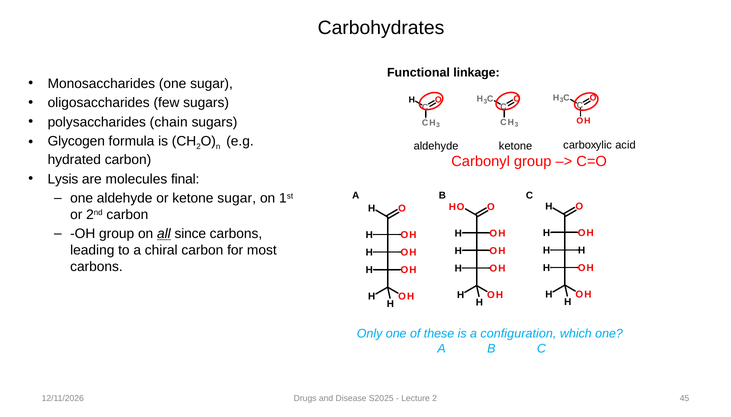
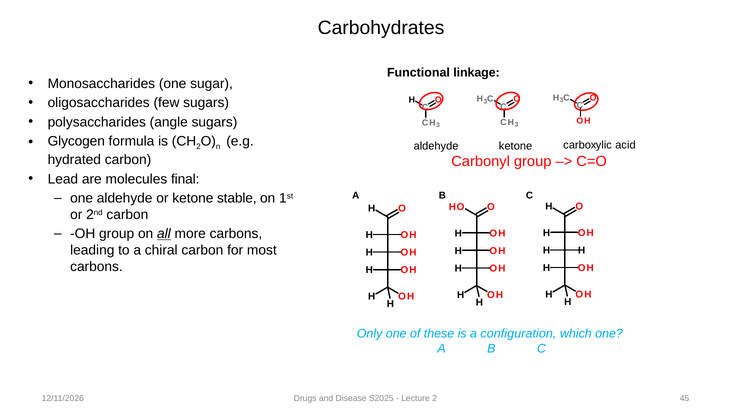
chain: chain -> angle
Lysis: Lysis -> Lead
ketone sugar: sugar -> stable
since: since -> more
